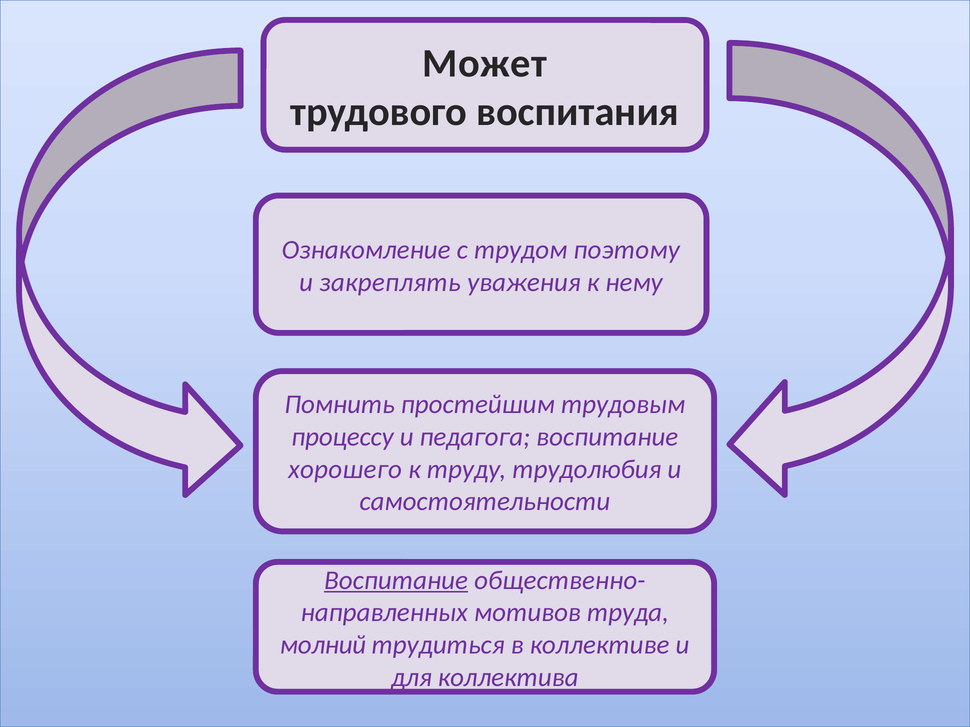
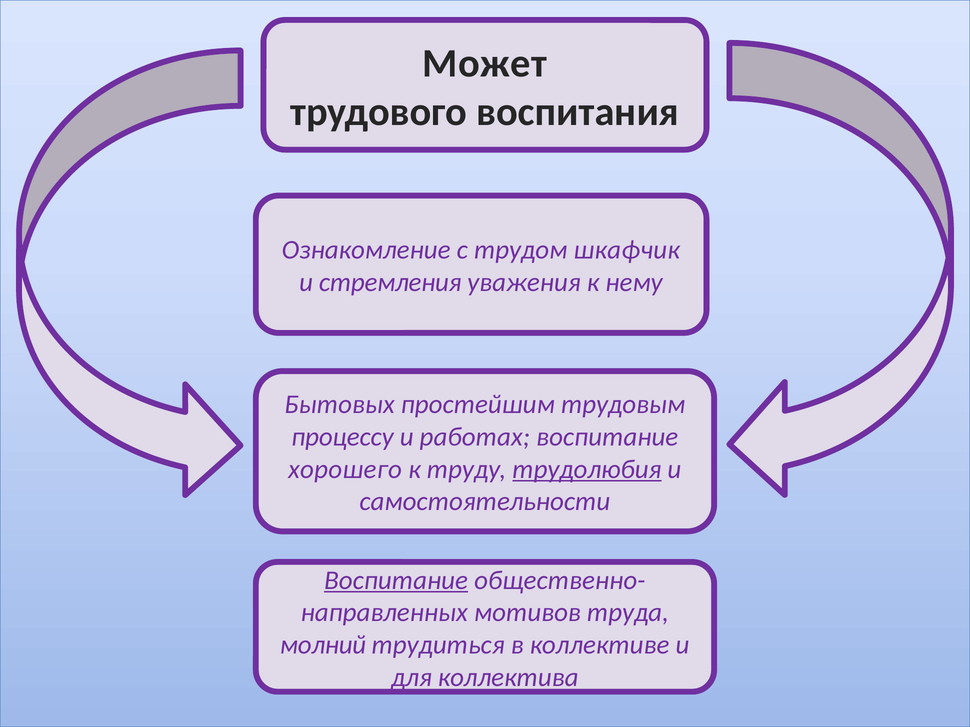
поэтому: поэтому -> шкафчик
закреплять: закреплять -> стремления
Помнить: Помнить -> Бытовых
педагога: педагога -> работах
трудолюбия underline: none -> present
